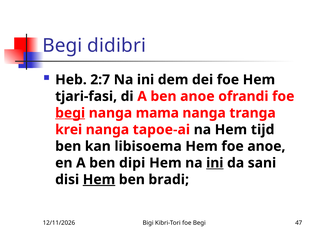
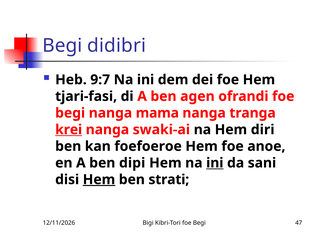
2:7: 2:7 -> 9:7
ben anoe: anoe -> agen
begi at (70, 113) underline: present -> none
krei underline: none -> present
tapoe-ai: tapoe-ai -> swaki-ai
tijd: tijd -> diri
libisoema: libisoema -> foefoeroe
bradi: bradi -> strati
